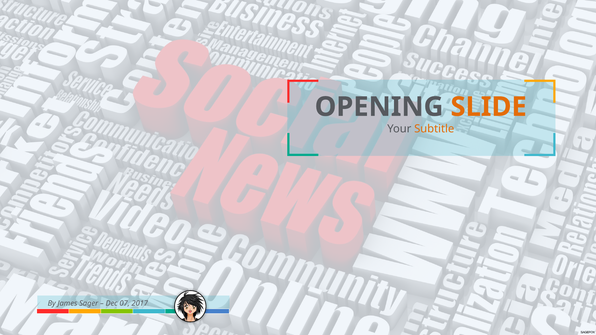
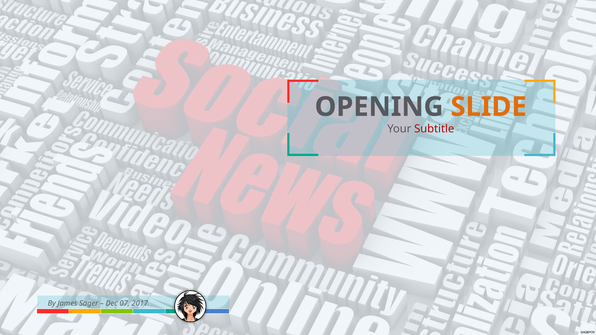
Subtitle colour: orange -> red
